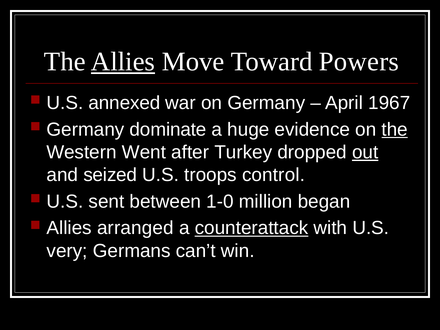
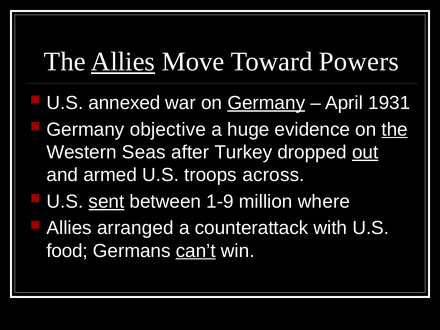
Germany at (266, 103) underline: none -> present
1967: 1967 -> 1931
dominate: dominate -> objective
Went: Went -> Seas
seized: seized -> armed
control: control -> across
sent underline: none -> present
1-0: 1-0 -> 1-9
began: began -> where
counterattack underline: present -> none
very: very -> food
can’t underline: none -> present
